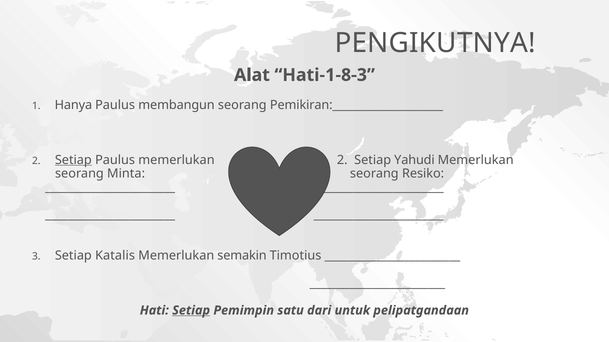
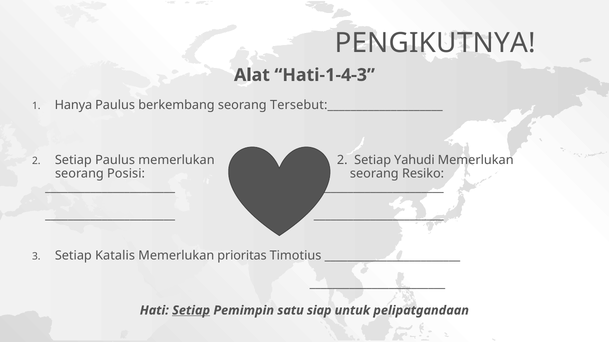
Hati-1-8-3: Hati-1-8-3 -> Hati-1-4-3
membangun: membangun -> berkembang
Pemikiran:____________________: Pemikiran:____________________ -> Tersebut:____________________
Setiap at (73, 160) underline: present -> none
Minta: Minta -> Posisi
semakin: semakin -> prioritas
dari: dari -> siap
